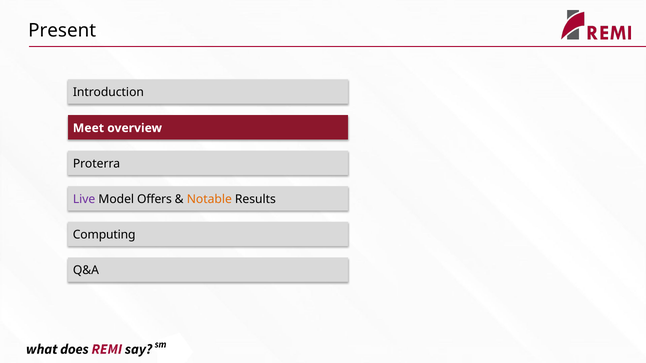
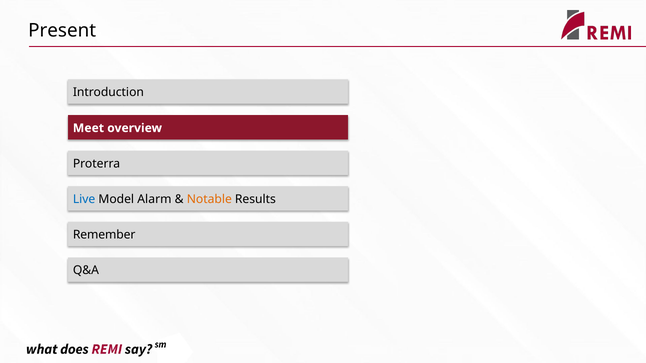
Live colour: purple -> blue
Offers: Offers -> Alarm
Computing: Computing -> Remember
